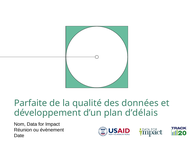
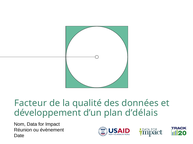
Parfaite: Parfaite -> Facteur
